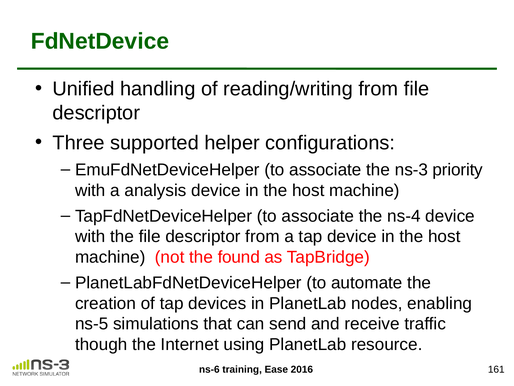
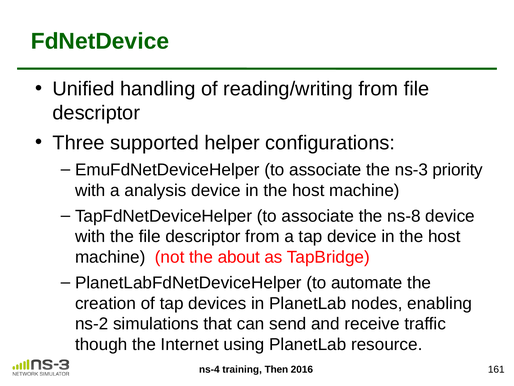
ns-4: ns-4 -> ns-8
found: found -> about
ns-5: ns-5 -> ns-2
ns-6: ns-6 -> ns-4
Ease: Ease -> Then
